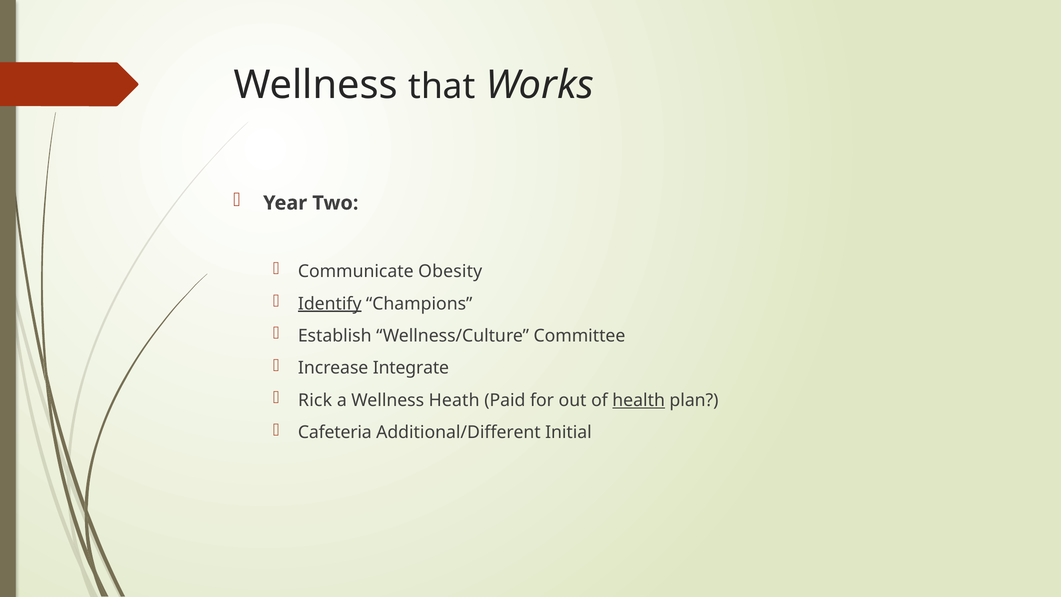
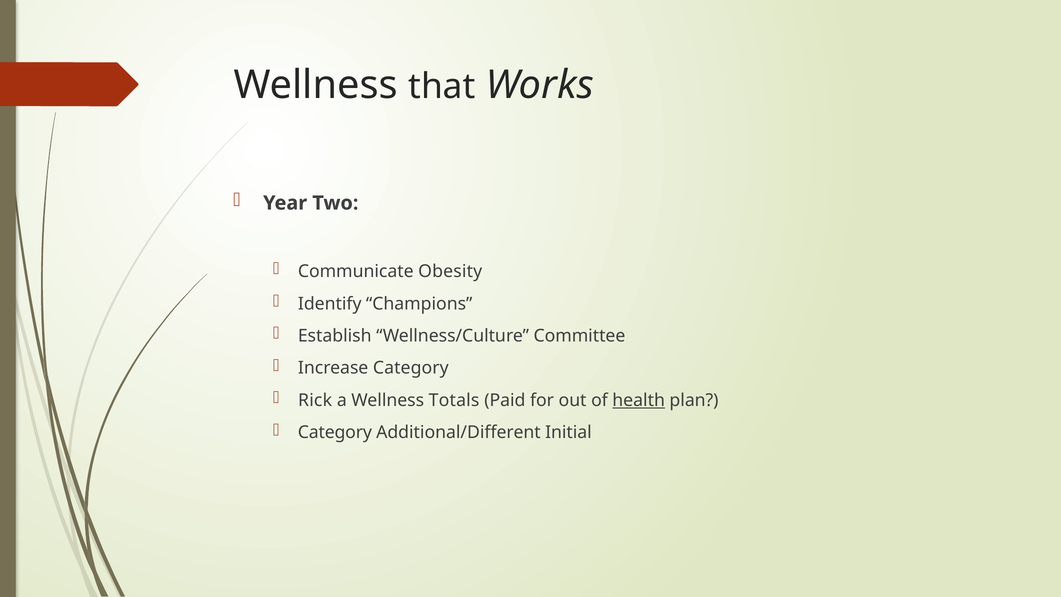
Identify underline: present -> none
Increase Integrate: Integrate -> Category
Heath: Heath -> Totals
Cafeteria at (335, 433): Cafeteria -> Category
